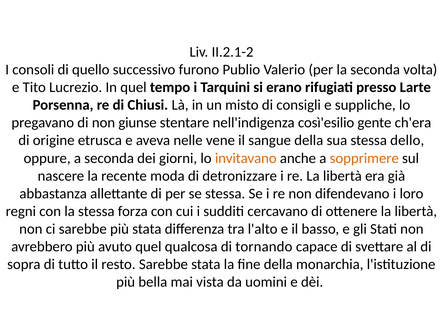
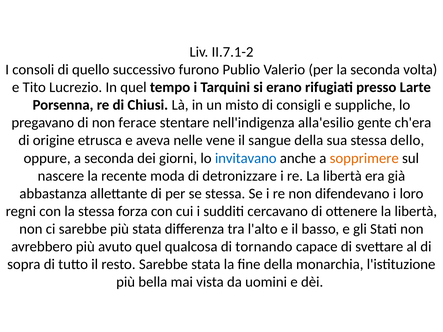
II.2.1-2: II.2.1-2 -> II.7.1-2
giunse: giunse -> ferace
così'esilio: così'esilio -> alla'esilio
invitavano colour: orange -> blue
